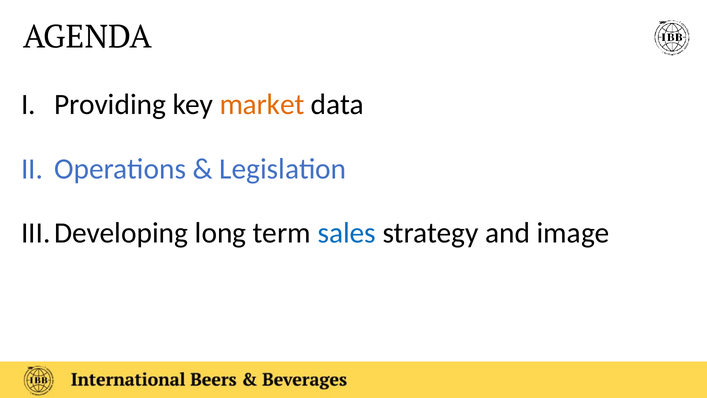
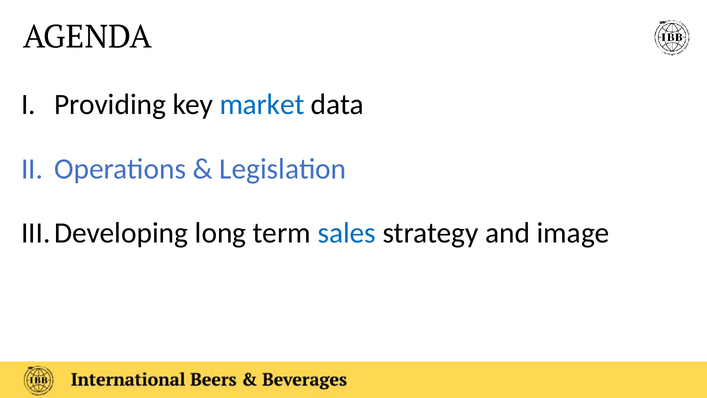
market colour: orange -> blue
